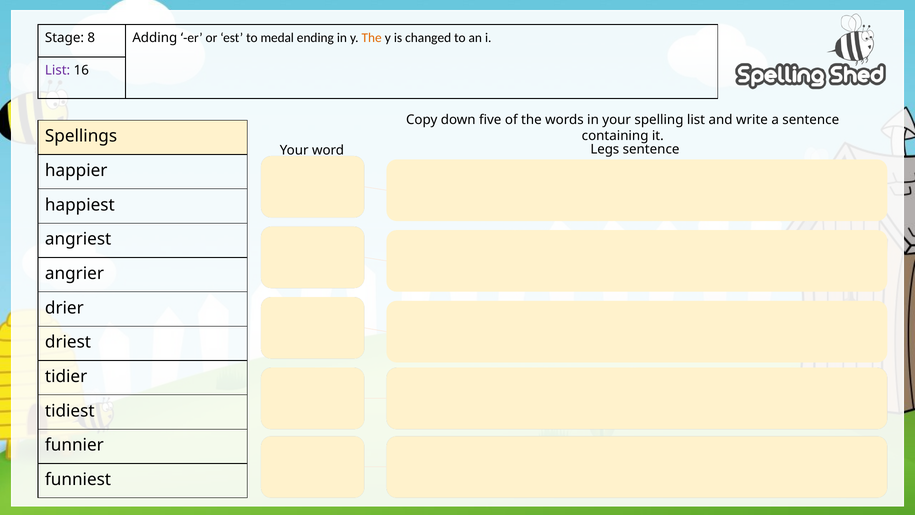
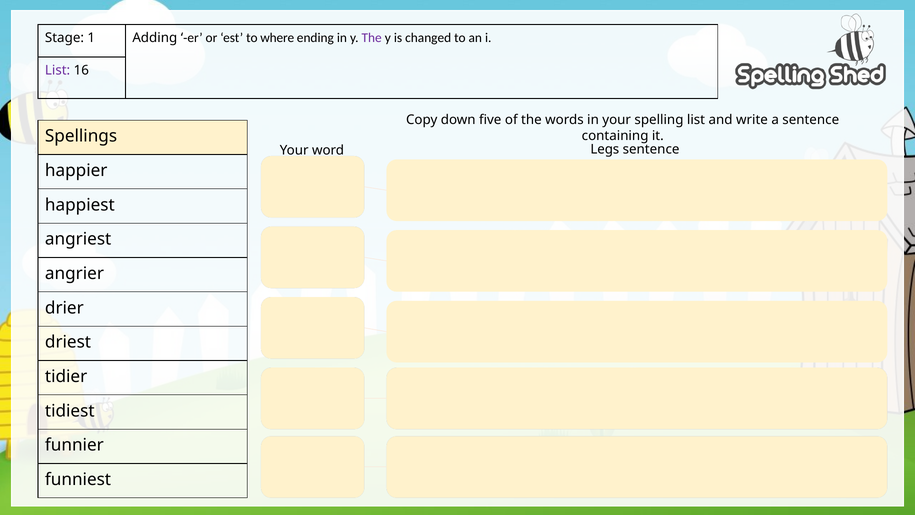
8: 8 -> 1
medal: medal -> where
The at (372, 38) colour: orange -> purple
